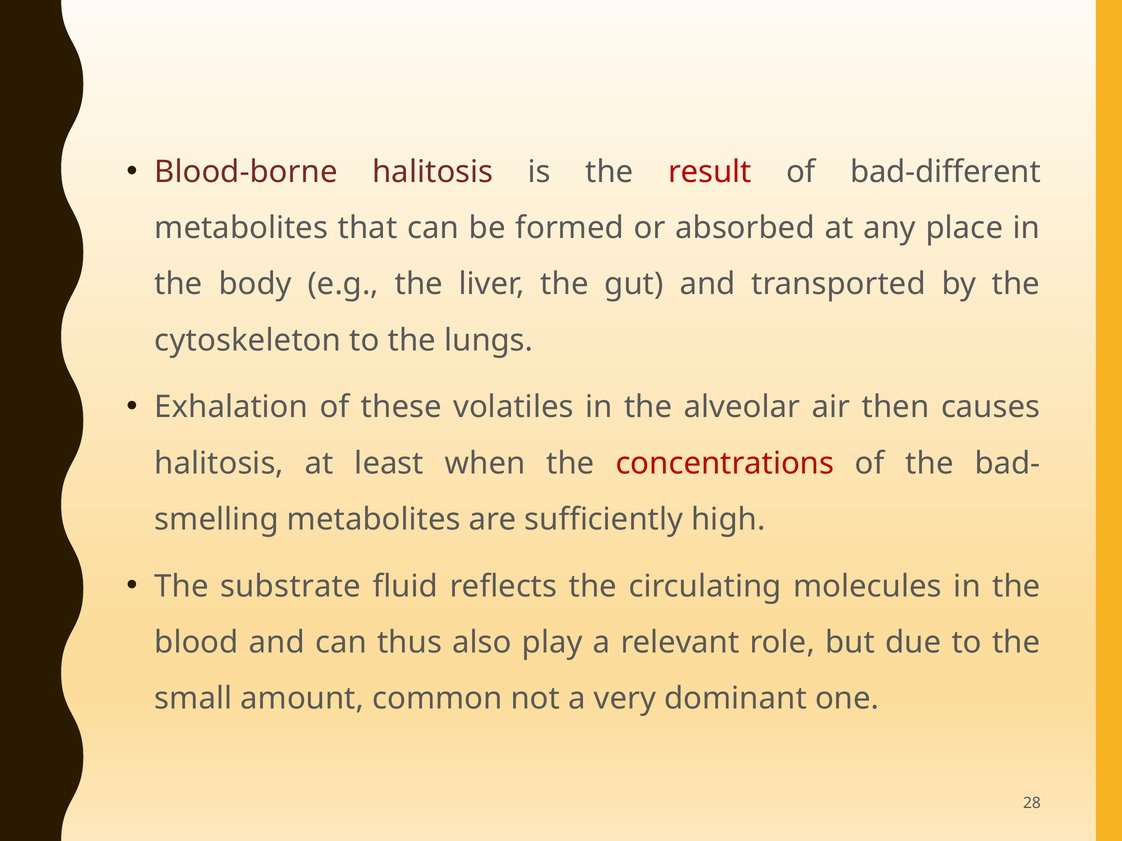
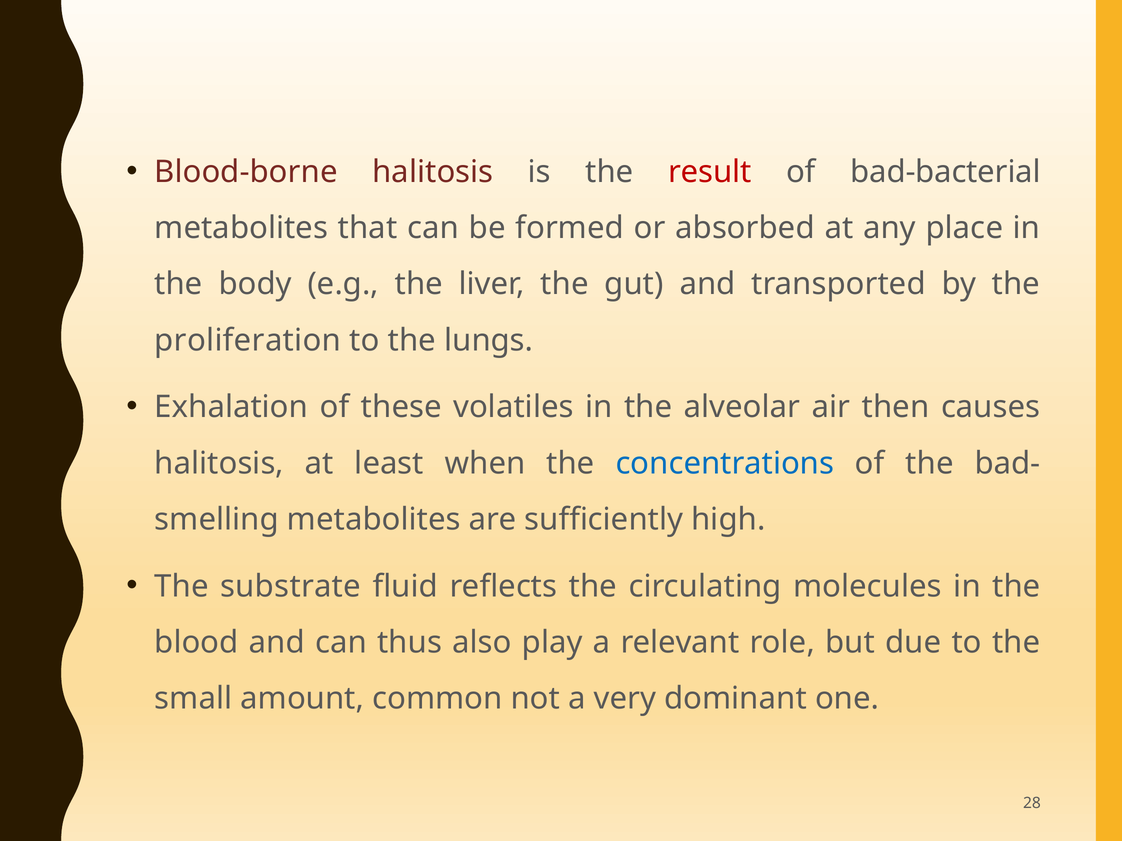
bad-different: bad-different -> bad-bacterial
cytoskeleton: cytoskeleton -> proliferation
concentrations colour: red -> blue
